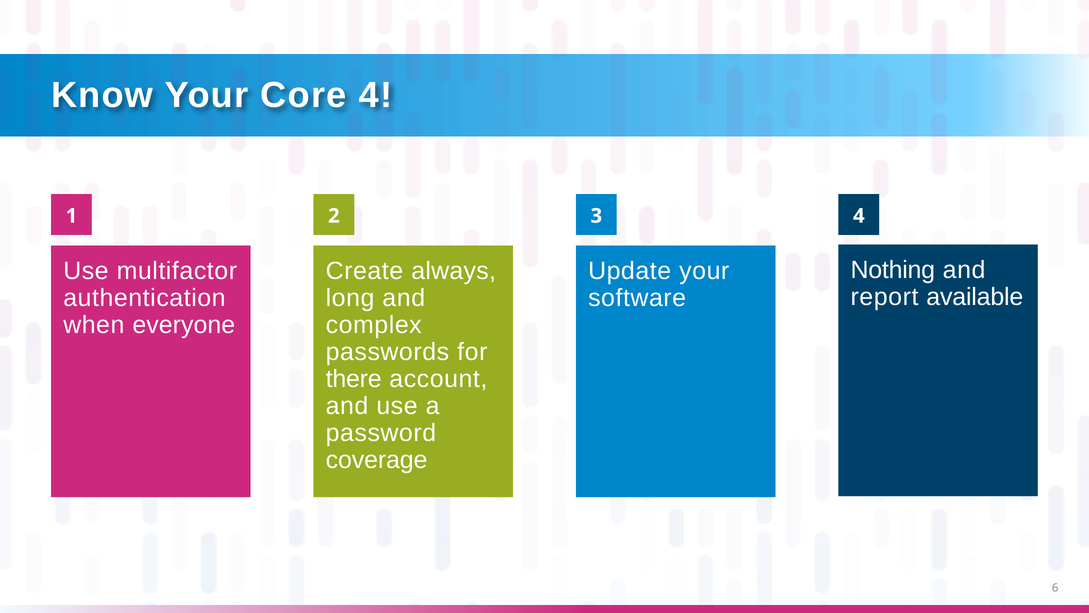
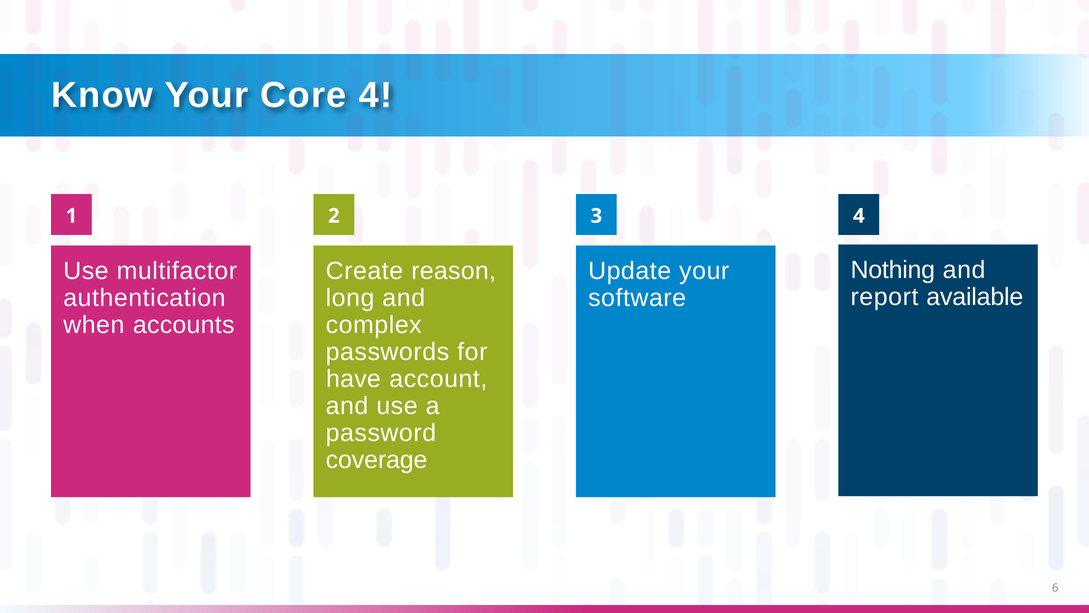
always: always -> reason
everyone: everyone -> accounts
there: there -> have
